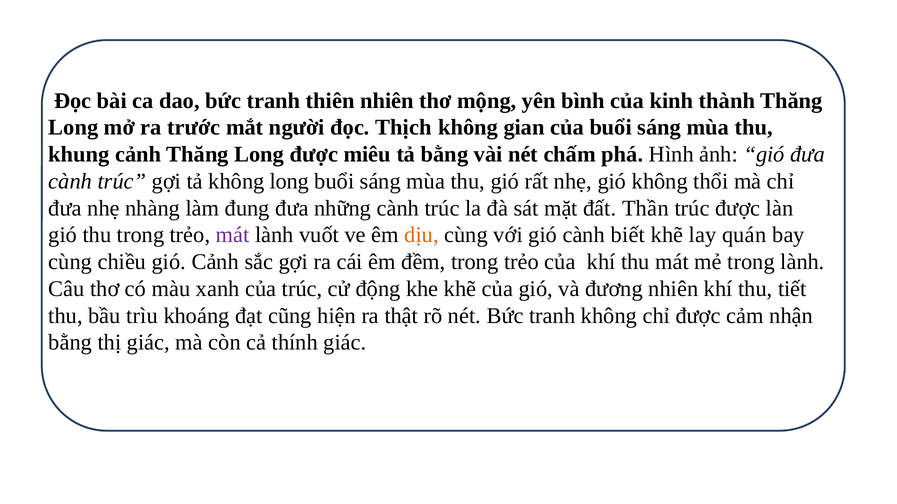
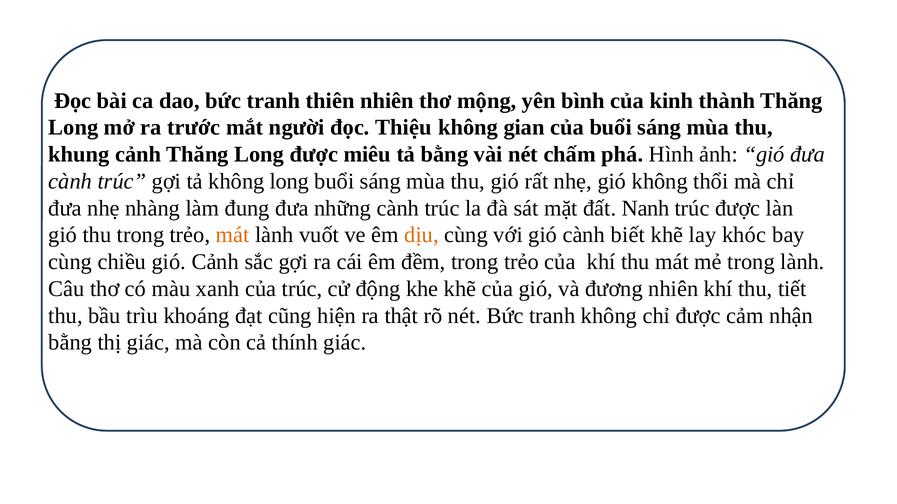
Thịch: Thịch -> Thiệu
Thần: Thần -> Nanh
mát at (233, 235) colour: purple -> orange
quán: quán -> khóc
